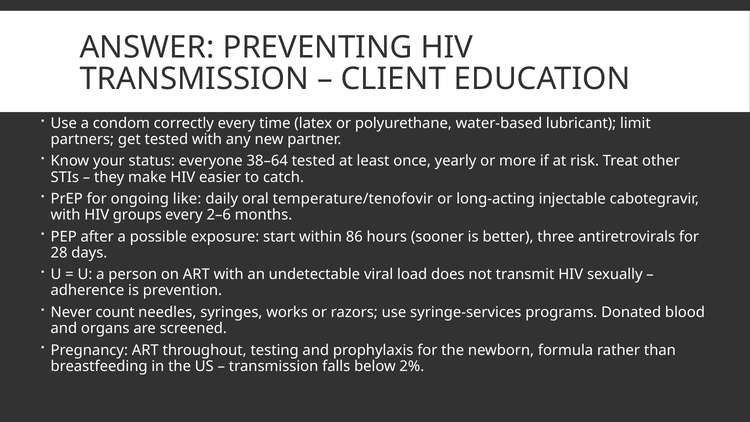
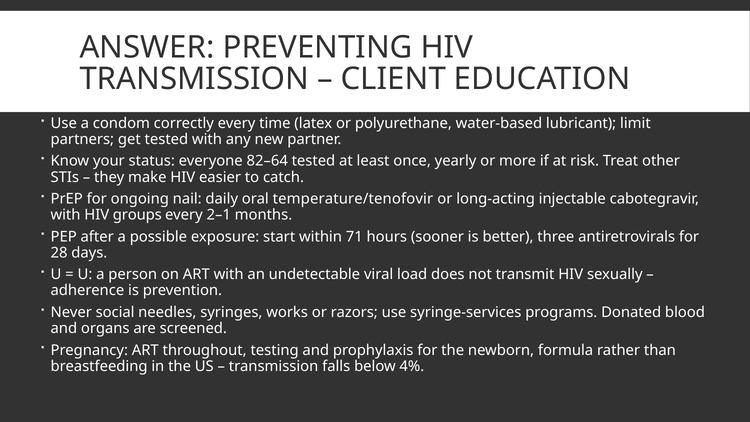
38–64: 38–64 -> 82–64
like: like -> nail
2–6: 2–6 -> 2–1
86: 86 -> 71
count: count -> social
2%: 2% -> 4%
